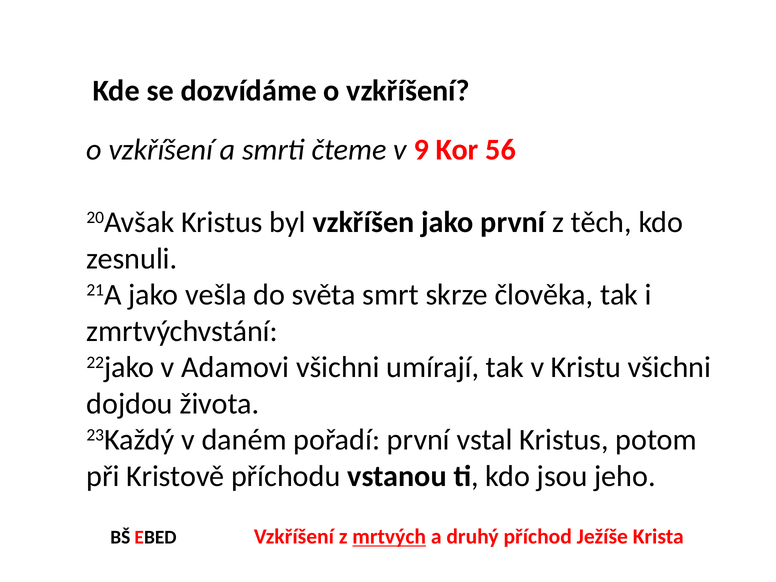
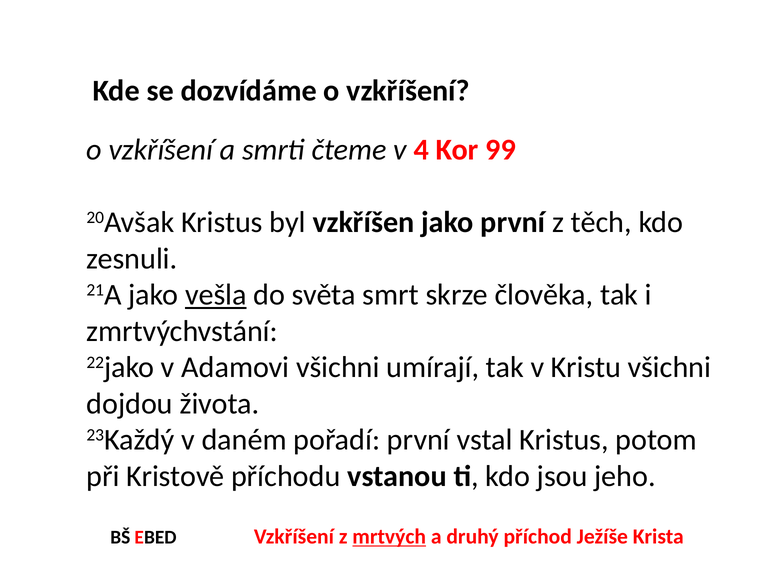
9: 9 -> 4
56: 56 -> 99
vešla underline: none -> present
